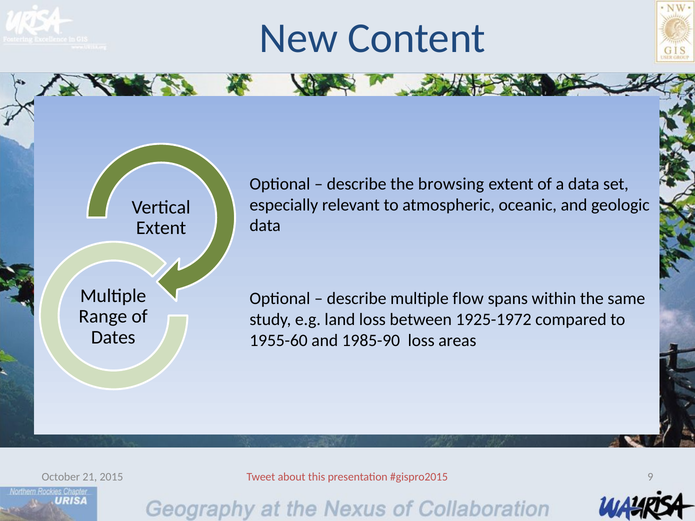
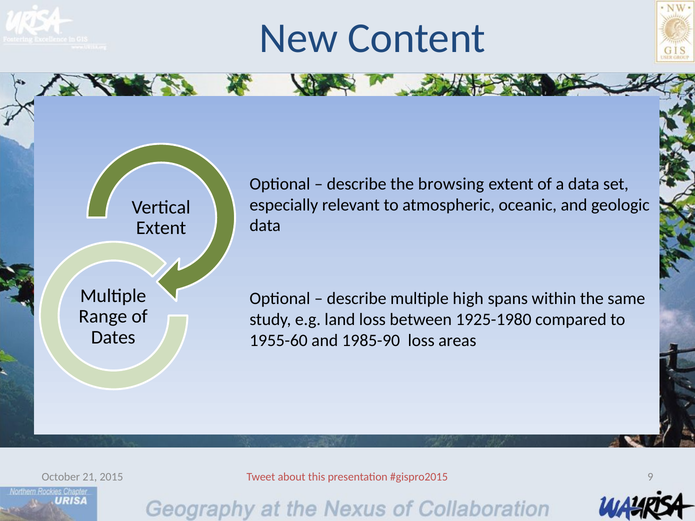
flow: flow -> high
1925-1972: 1925-1972 -> 1925-1980
